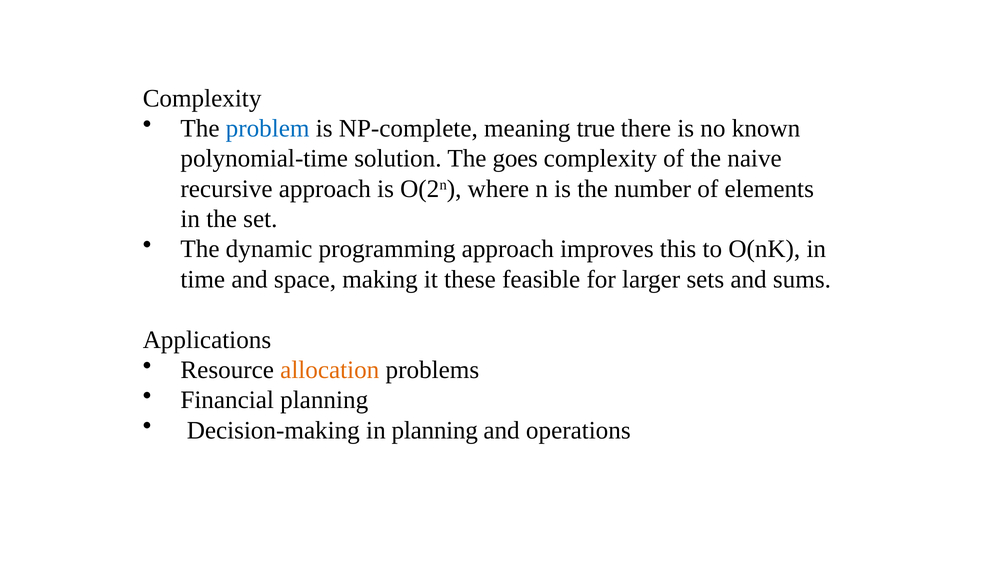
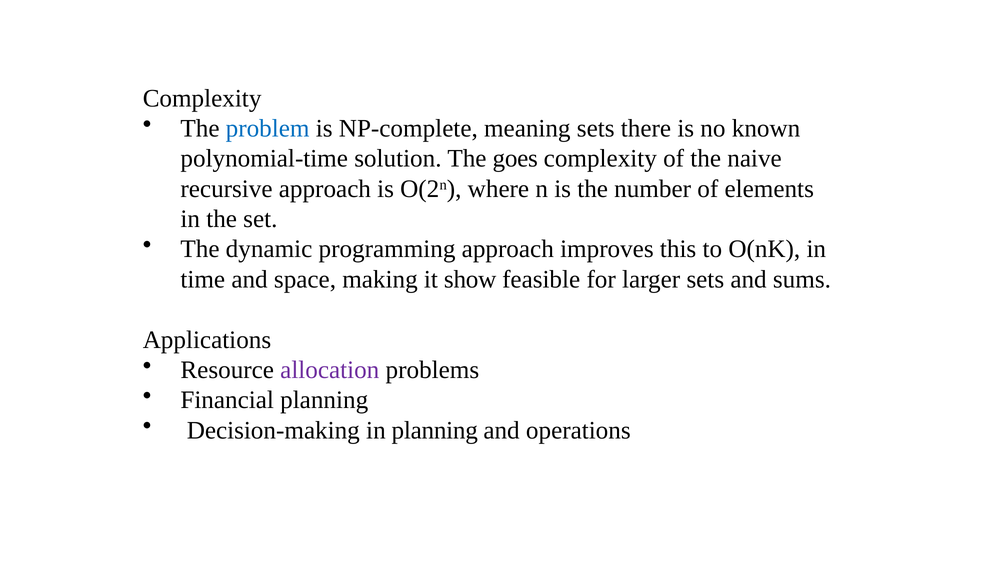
meaning true: true -> sets
these: these -> show
allocation colour: orange -> purple
